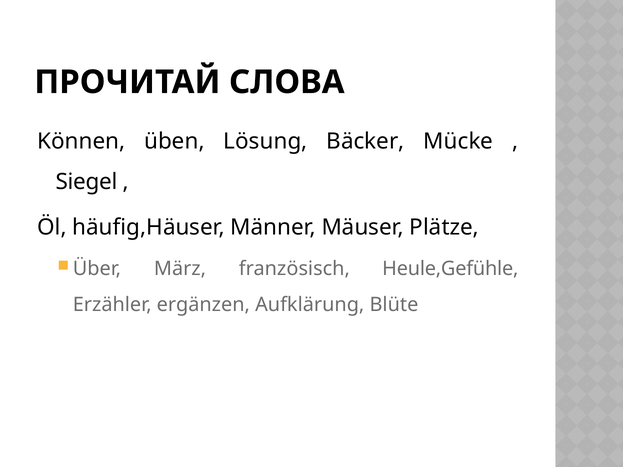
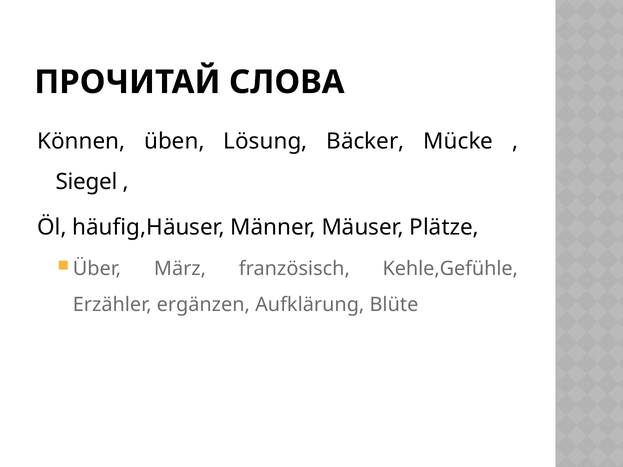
Heule,Gefühle: Heule,Gefühle -> Kehle,Gefühle
